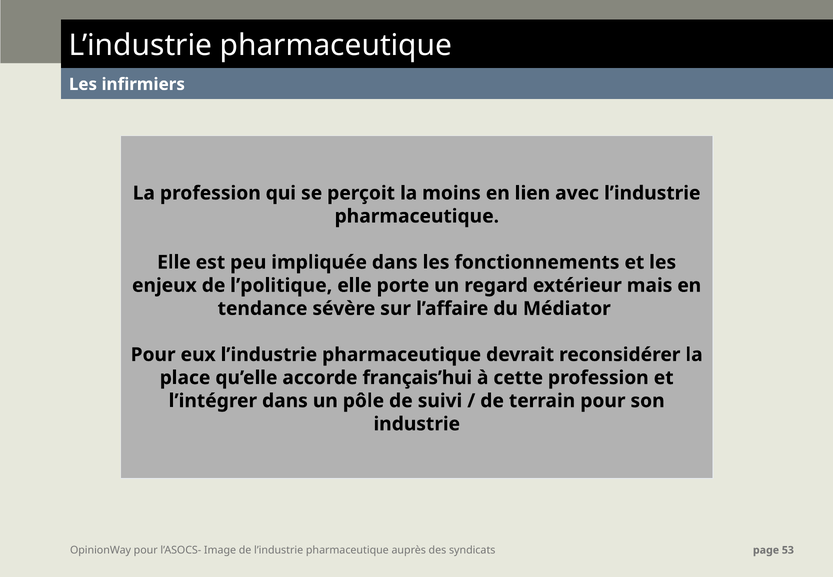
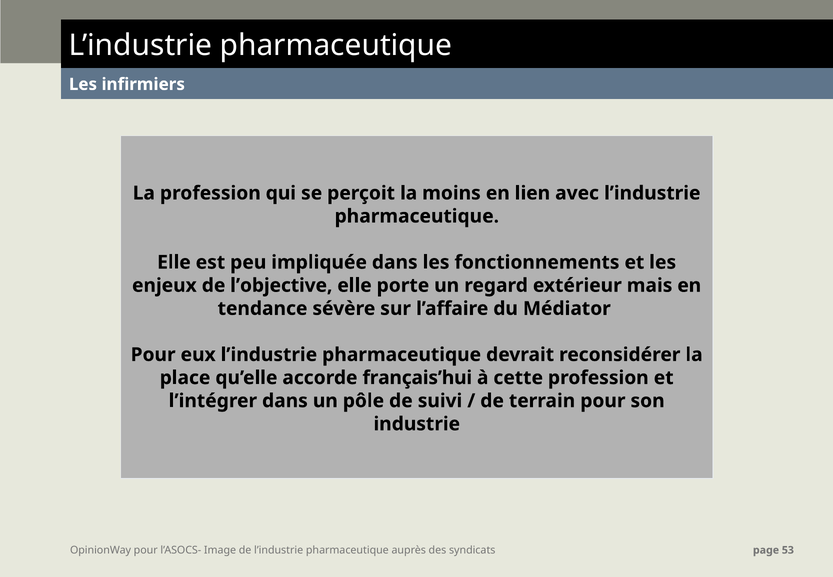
l’politique: l’politique -> l’objective
